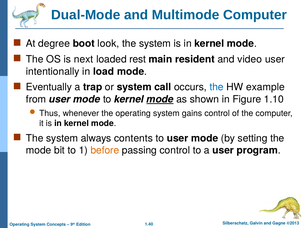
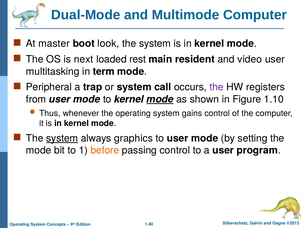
degree: degree -> master
intentionally: intentionally -> multitasking
load: load -> term
Eventually: Eventually -> Peripheral
the at (217, 87) colour: blue -> purple
example: example -> registers
system at (62, 138) underline: none -> present
contents: contents -> graphics
